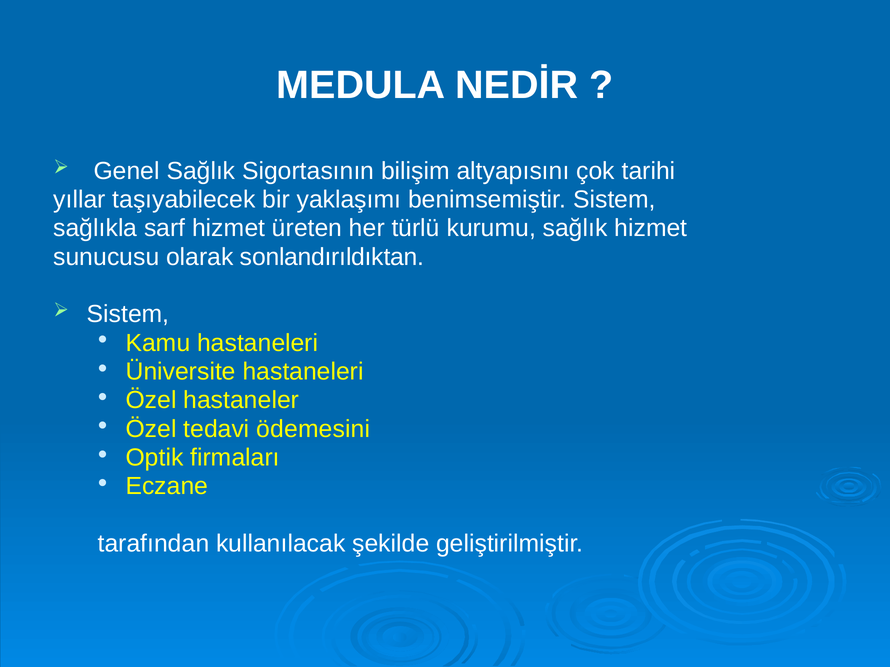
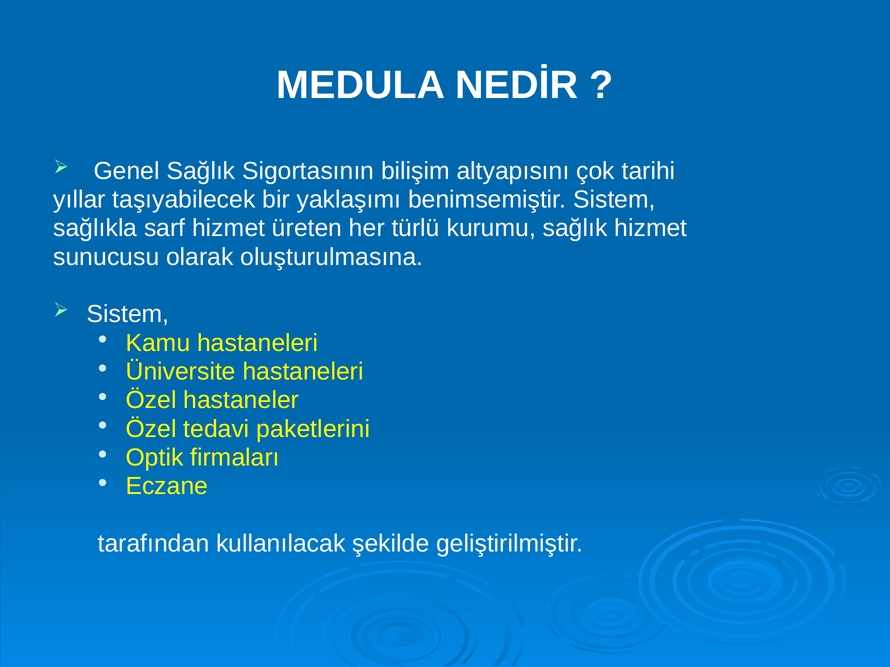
sonlandırıldıktan: sonlandırıldıktan -> oluşturulmasına
ödemesini: ödemesini -> paketlerini
